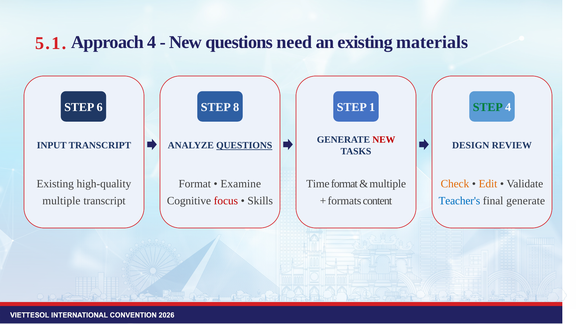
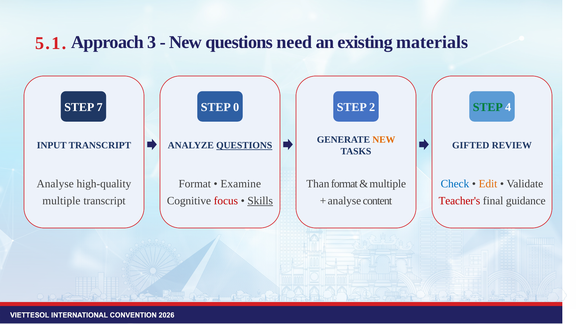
Approach 4: 4 -> 3
6: 6 -> 7
8: 8 -> 0
1: 1 -> 2
NEW at (384, 140) colour: red -> orange
DESIGN: DESIGN -> GIFTED
Existing at (55, 184): Existing -> Analyse
Time: Time -> Than
Check colour: orange -> blue
Skills underline: none -> present
formats at (345, 201): formats -> analyse
Teacher's colour: blue -> red
final generate: generate -> guidance
